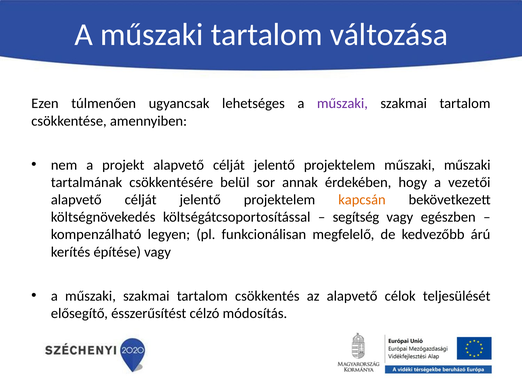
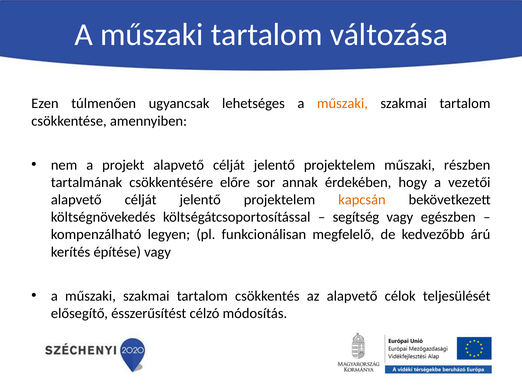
műszaki at (342, 104) colour: purple -> orange
műszaki műszaki: műszaki -> részben
belül: belül -> előre
